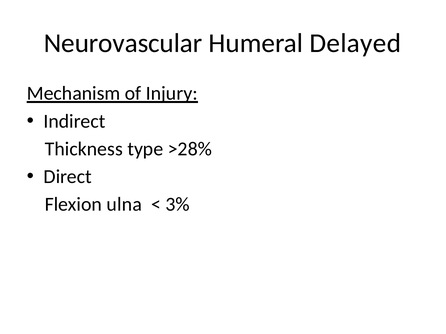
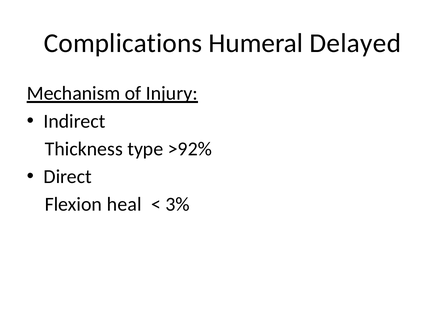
Neurovascular: Neurovascular -> Complications
>28%: >28% -> >92%
ulna: ulna -> heal
